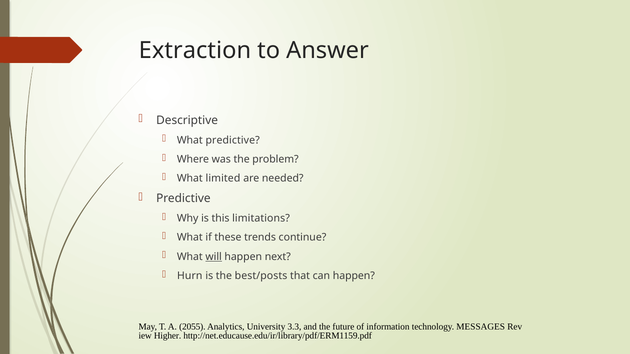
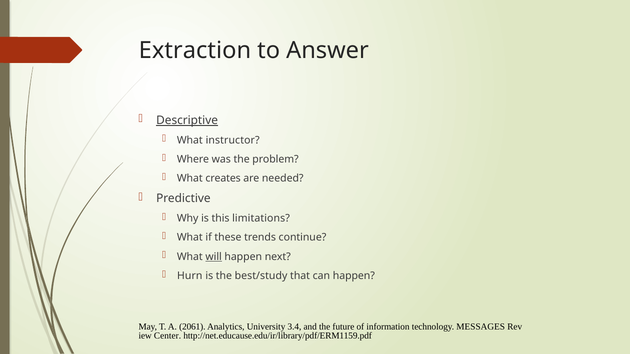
Descriptive underline: none -> present
What predictive: predictive -> instructor
limited: limited -> creates
best/posts: best/posts -> best/study
2055: 2055 -> 2061
3.3: 3.3 -> 3.4
Higher: Higher -> Center
